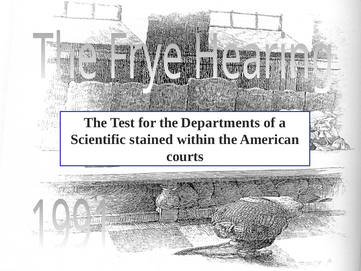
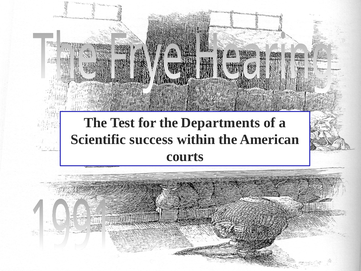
stained: stained -> success
